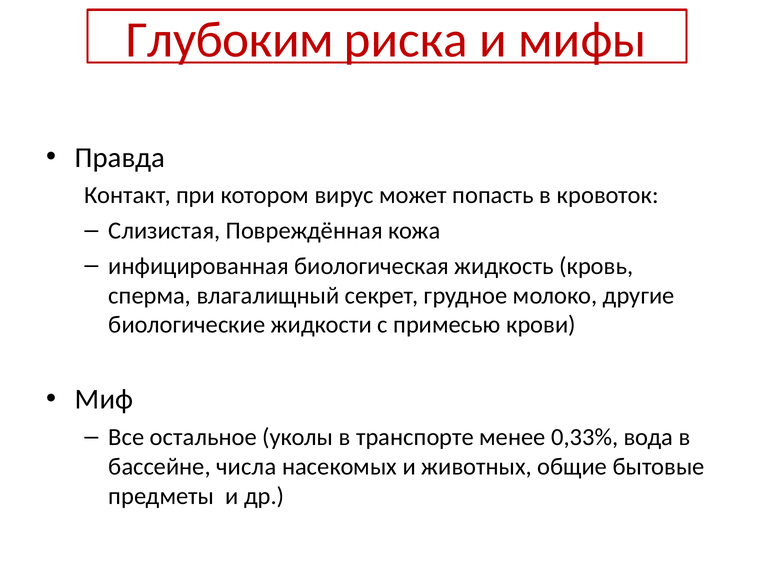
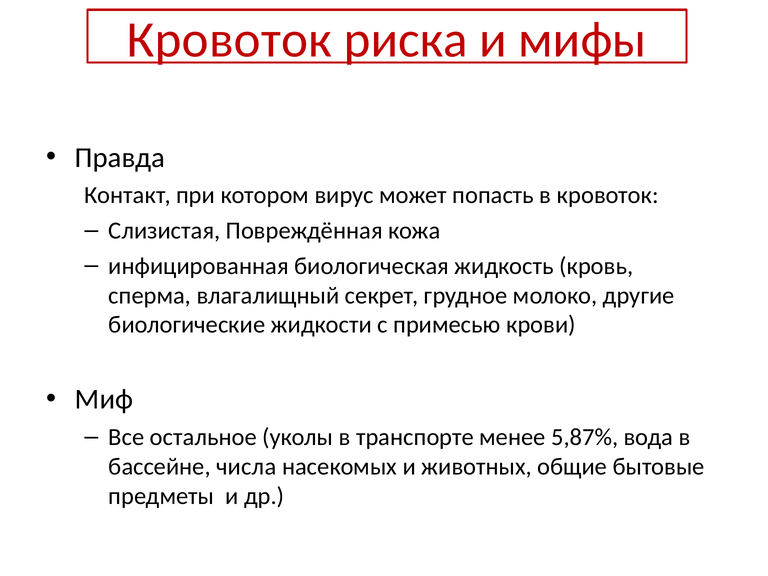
Глубоким at (230, 40): Глубоким -> Кровоток
0,33%: 0,33% -> 5,87%
